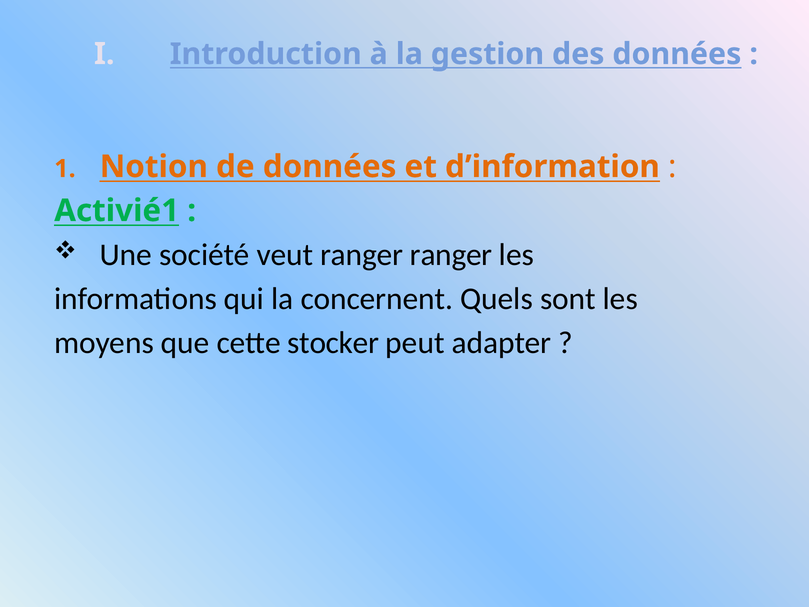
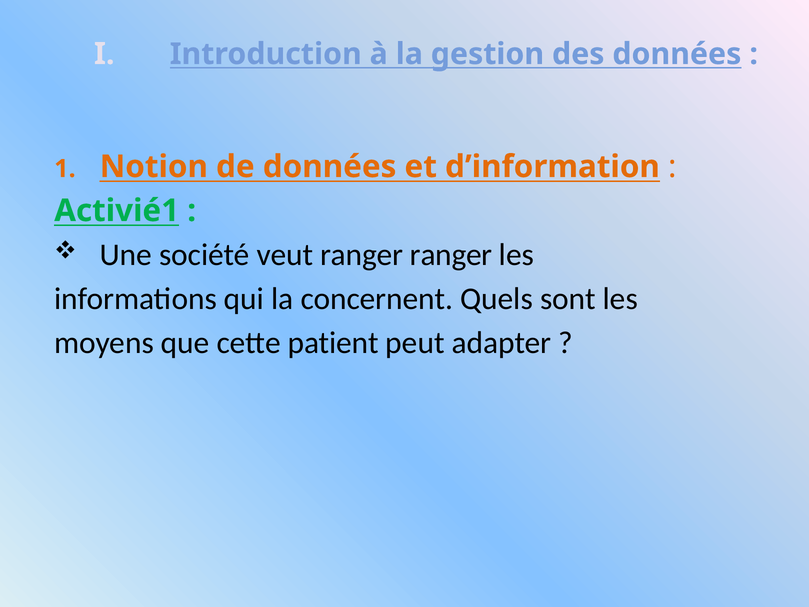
stocker: stocker -> patient
